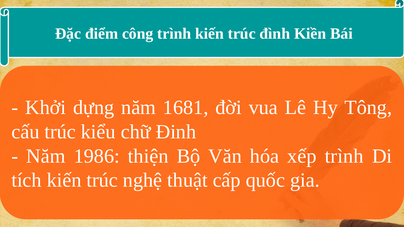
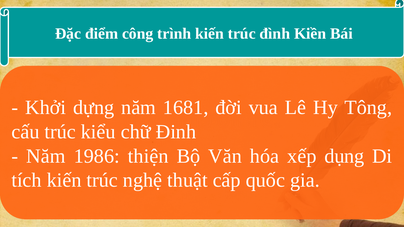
xếp trình: trình -> dụng
